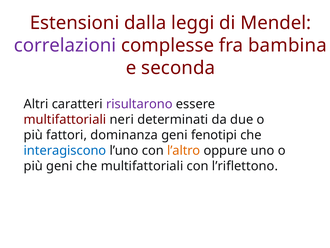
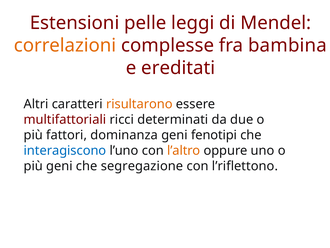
dalla: dalla -> pelle
correlazioni colour: purple -> orange
seconda: seconda -> ereditati
risultarono colour: purple -> orange
neri: neri -> ricci
che multifattoriali: multifattoriali -> segregazione
